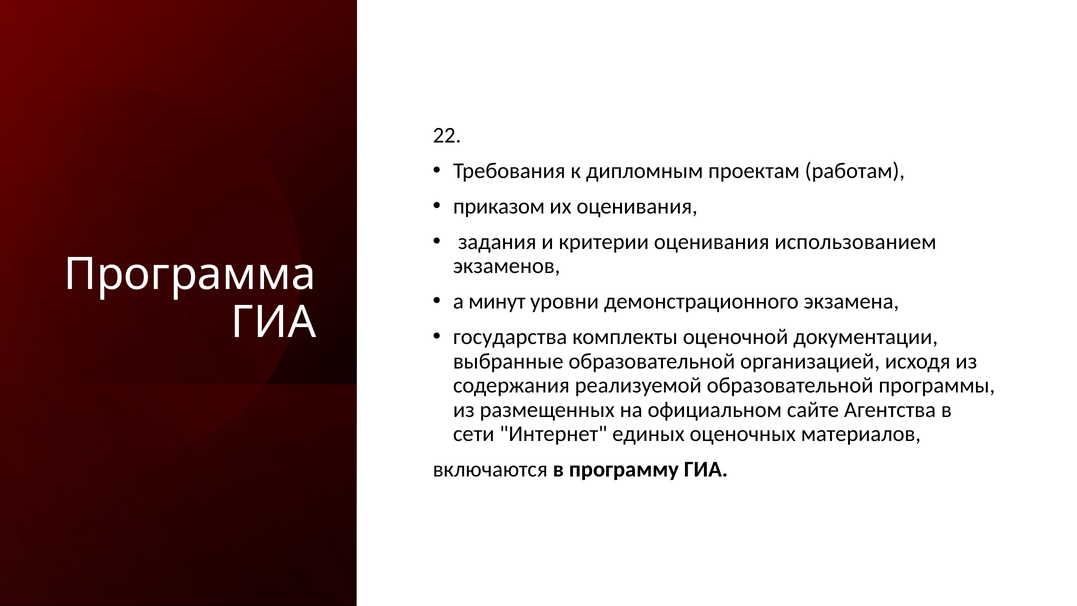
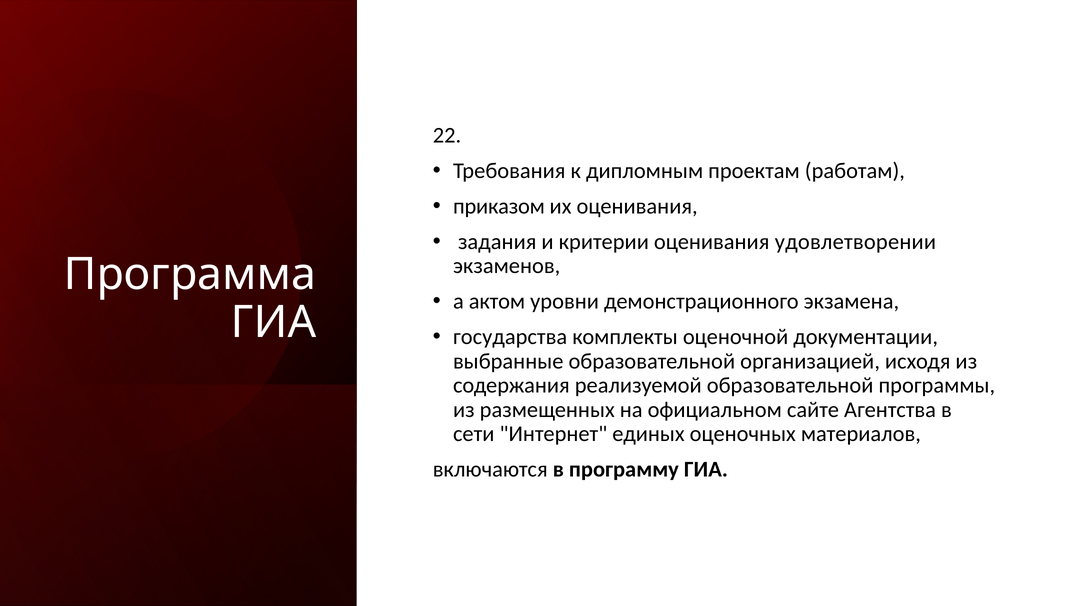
использованием: использованием -> удовлетворении
минут: минут -> актом
